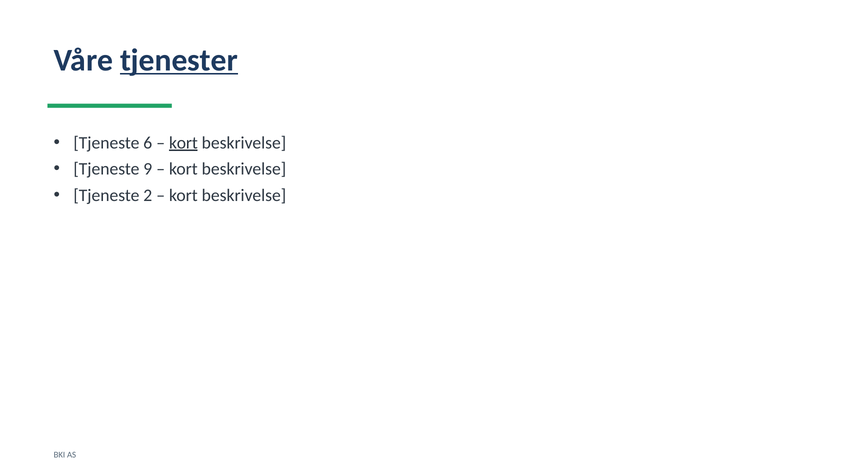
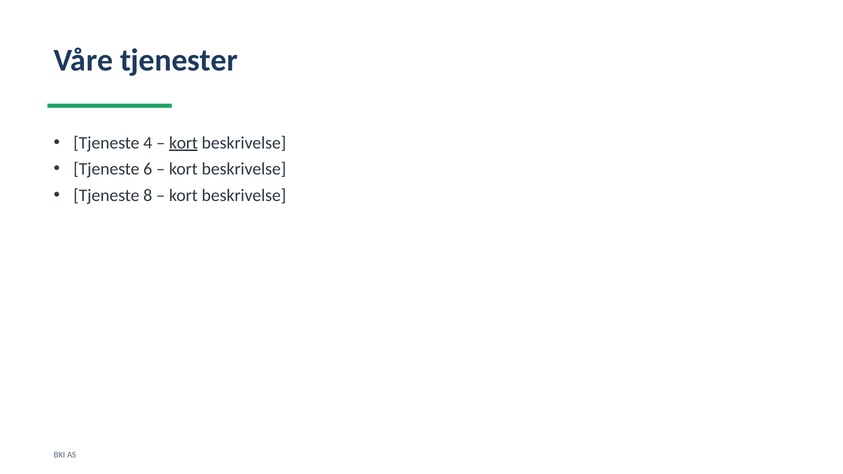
tjenester underline: present -> none
6: 6 -> 4
9: 9 -> 6
2: 2 -> 8
